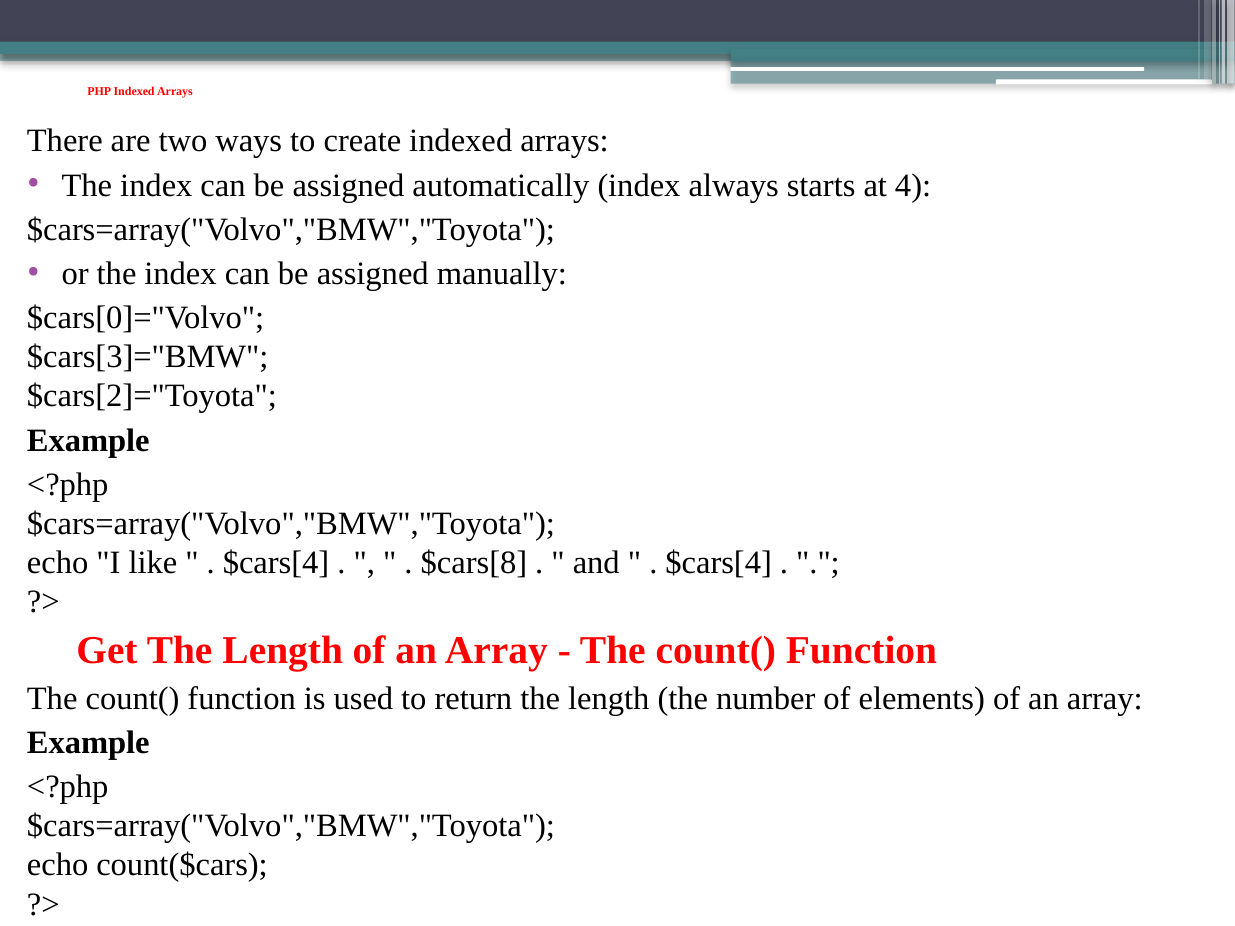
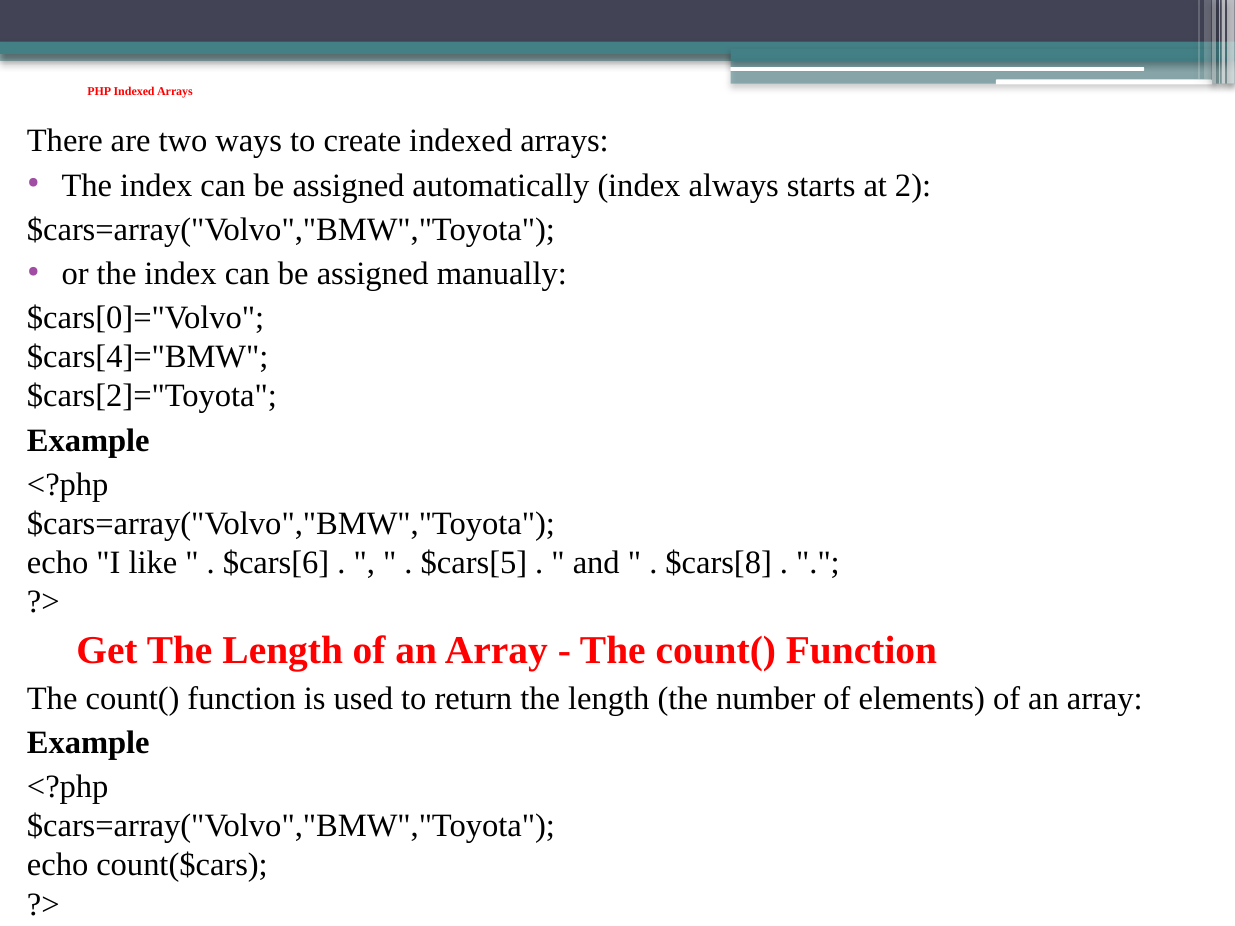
4: 4 -> 2
$cars[3]="BMW: $cars[3]="BMW -> $cars[4]="BMW
$cars[4 at (276, 563): $cars[4 -> $cars[6
$cars[8: $cars[8 -> $cars[5
$cars[4 at (719, 563): $cars[4 -> $cars[8
